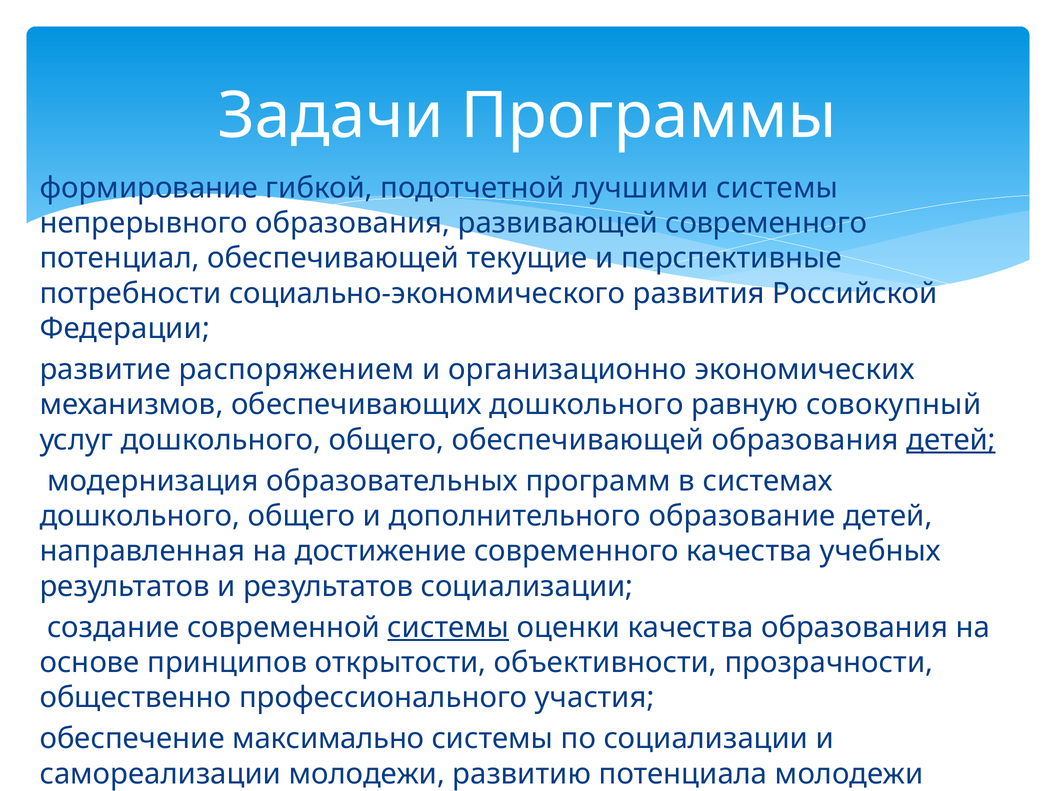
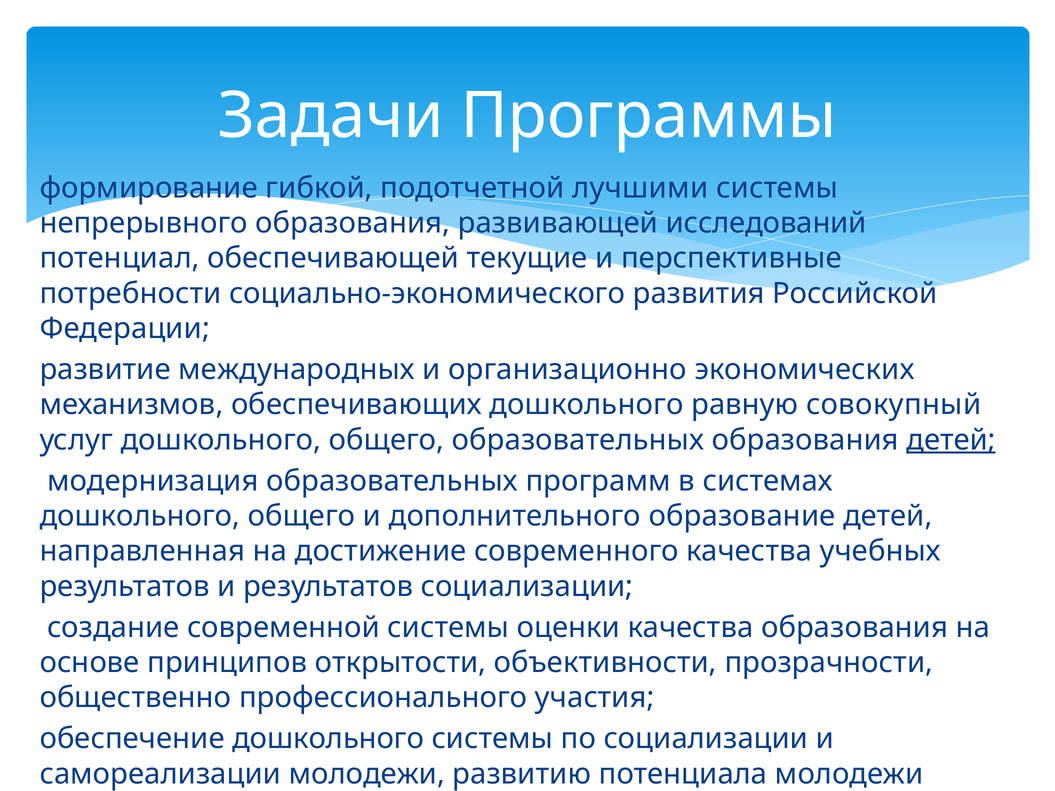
развивающей современного: современного -> исследований
распоряжением: распоряжением -> международных
общего обеспечивающей: обеспечивающей -> образовательных
системы at (448, 628) underline: present -> none
обеспечение максимально: максимально -> дошкольного
